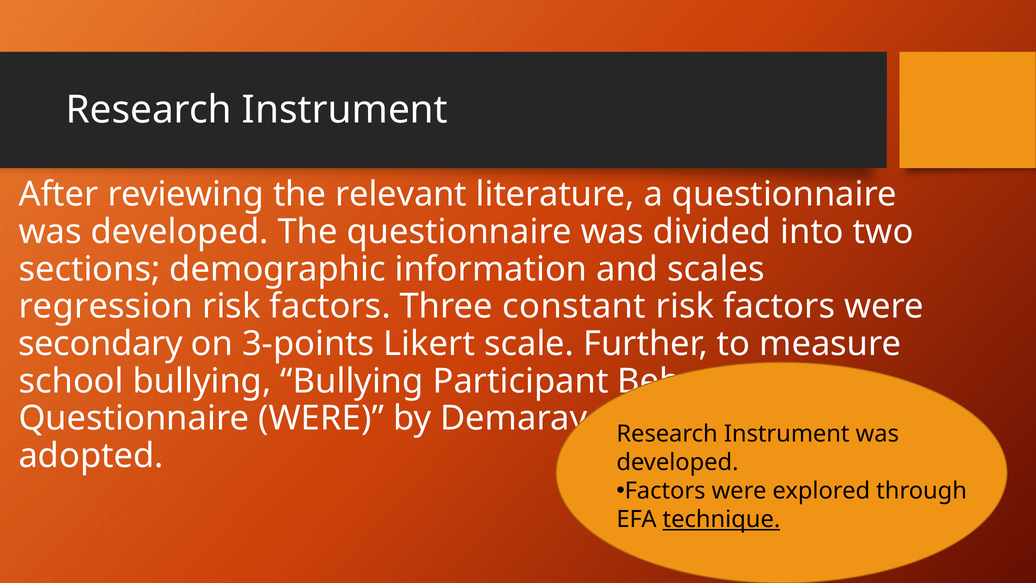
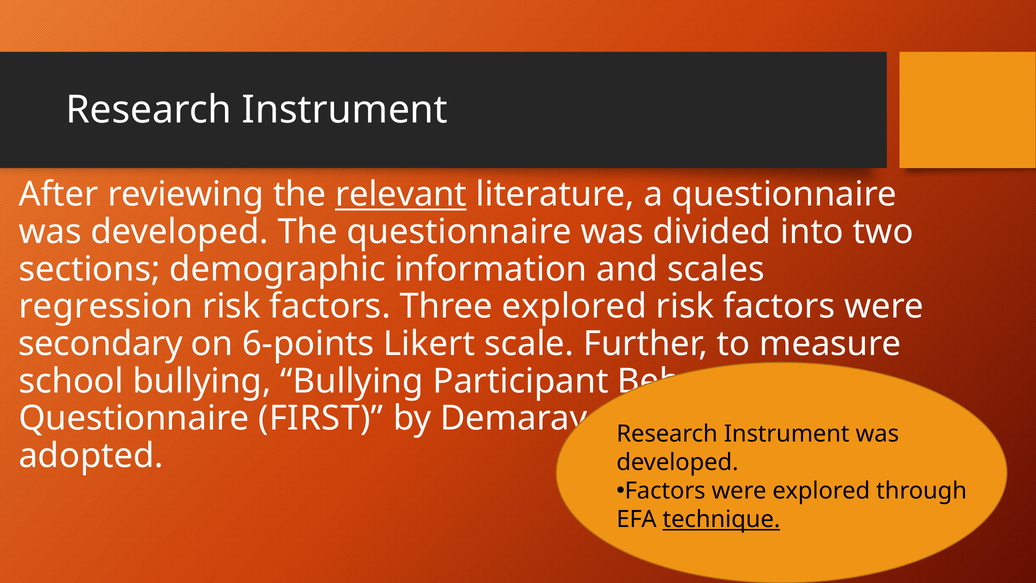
relevant underline: none -> present
Three constant: constant -> explored
3-points: 3-points -> 6-points
Questionnaire WERE: WERE -> FIRST
